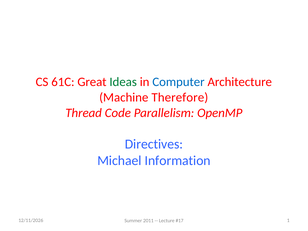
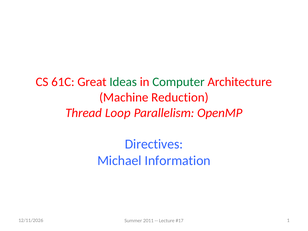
Computer colour: blue -> green
Therefore: Therefore -> Reduction
Code: Code -> Loop
